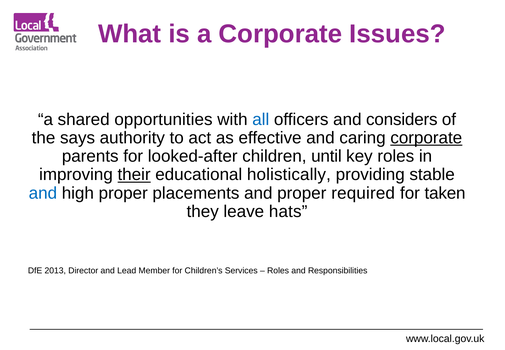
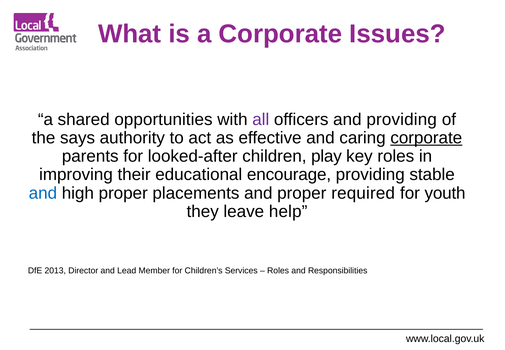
all colour: blue -> purple
and considers: considers -> providing
until: until -> play
their underline: present -> none
holistically: holistically -> encourage
taken: taken -> youth
hats: hats -> help
